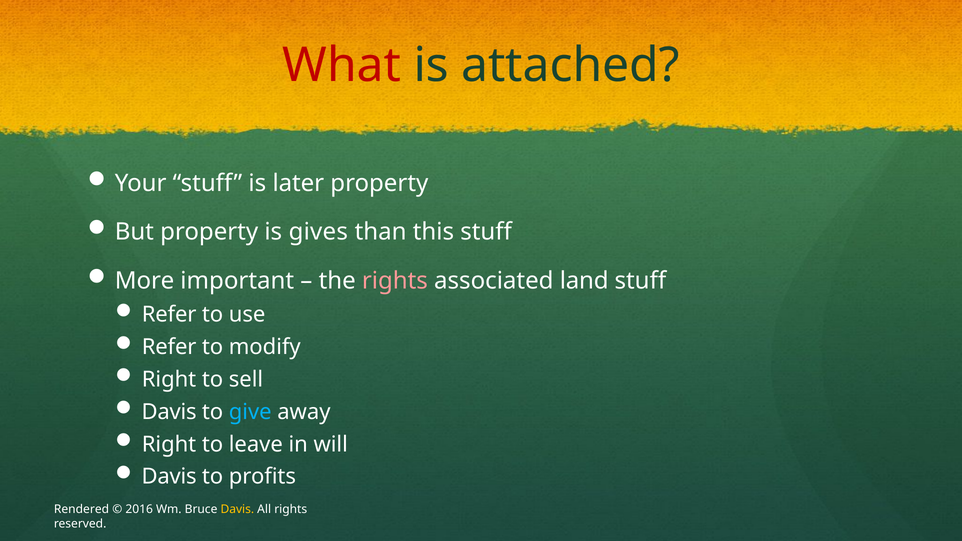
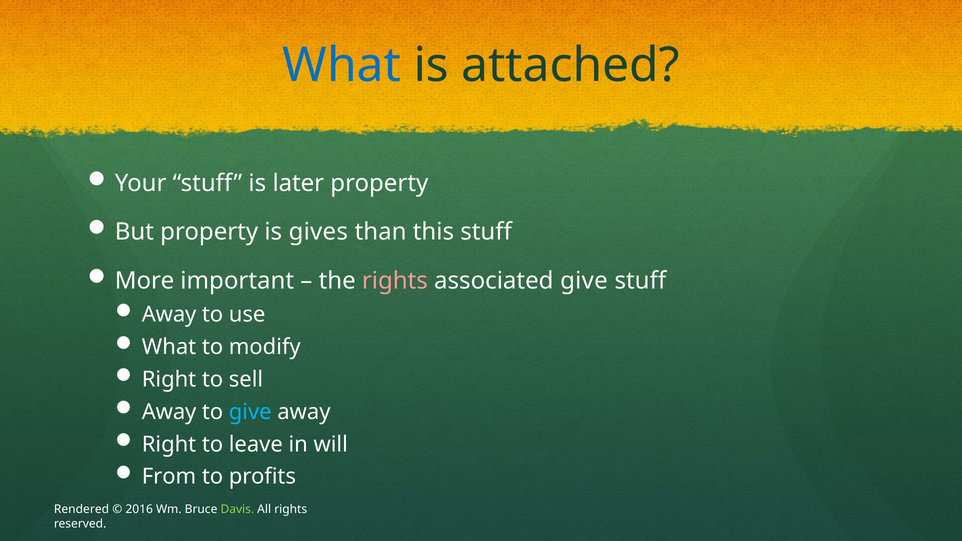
What at (342, 66) colour: red -> blue
associated land: land -> give
Refer at (169, 314): Refer -> Away
Refer at (169, 347): Refer -> What
Davis at (169, 412): Davis -> Away
Davis at (169, 477): Davis -> From
Davis at (237, 510) colour: yellow -> light green
